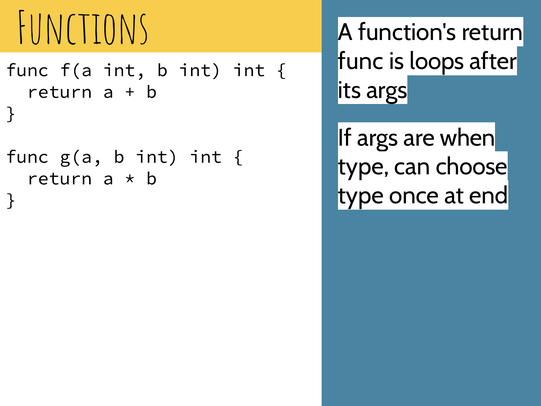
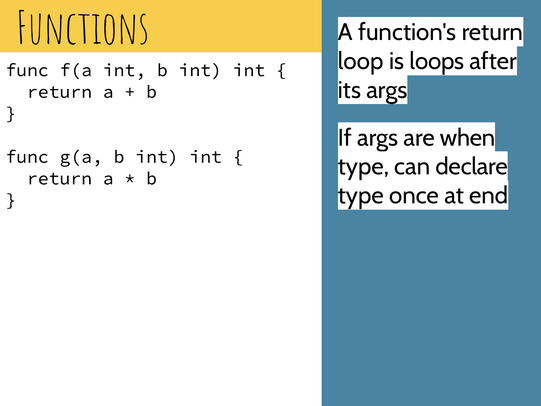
func at (361, 61): func -> loop
choose: choose -> declare
